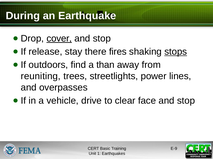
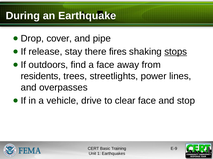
cover underline: present -> none
stop at (102, 39): stop -> pipe
a than: than -> face
reuniting: reuniting -> residents
